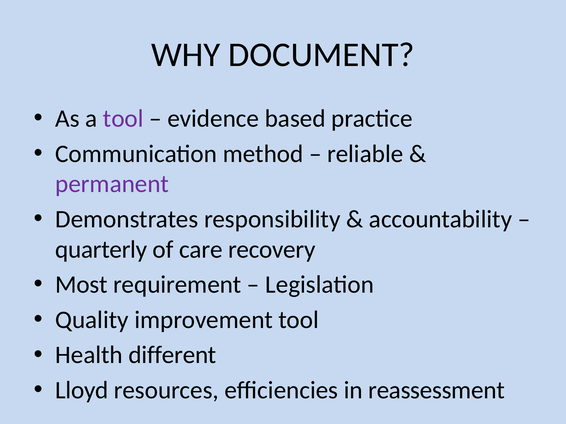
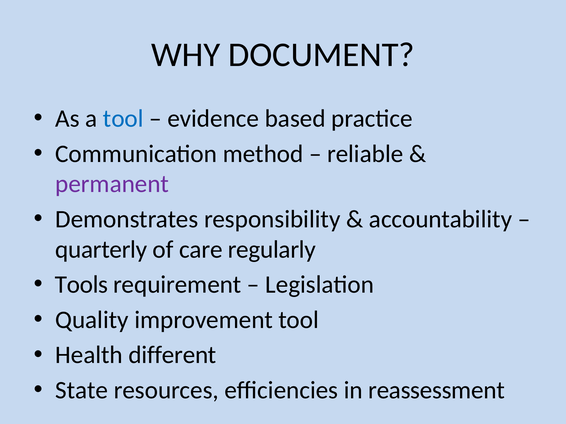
tool at (123, 119) colour: purple -> blue
recovery: recovery -> regularly
Most: Most -> Tools
Lloyd: Lloyd -> State
